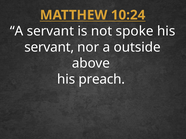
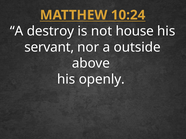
A servant: servant -> destroy
spoke: spoke -> house
preach: preach -> openly
